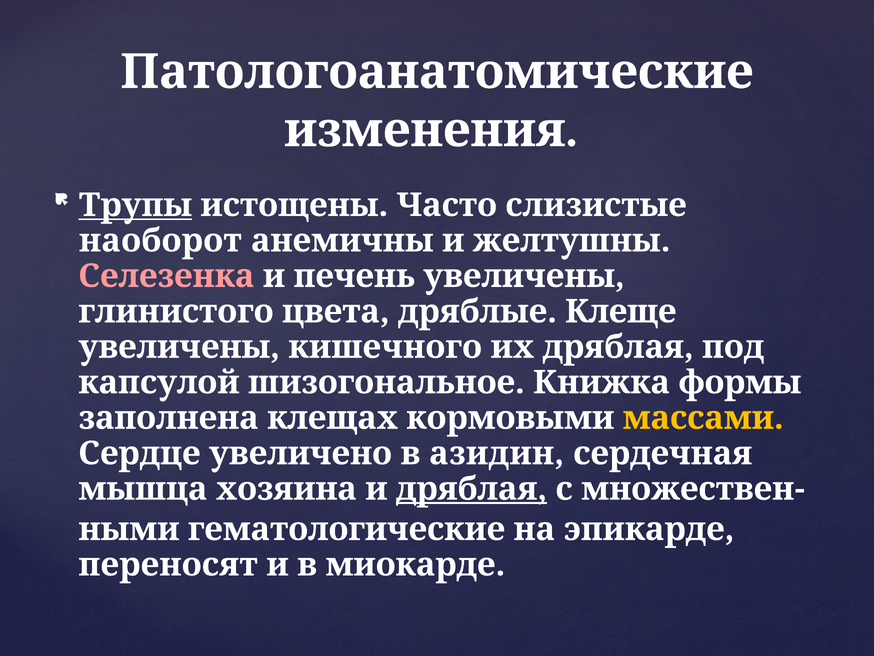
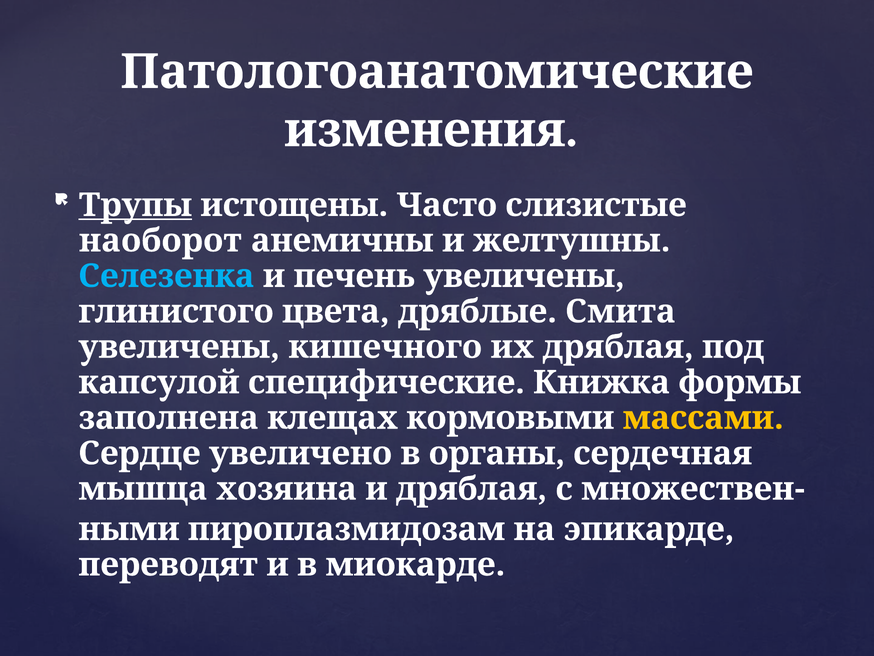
Селезенка colour: pink -> light blue
Клеще: Клеще -> Смита
шизогональное: шизогональное -> специфические
азидин: азидин -> органы
дряблая at (472, 489) underline: present -> none
гематологические: гематологические -> пироплазмидозам
переносят: переносят -> переводят
